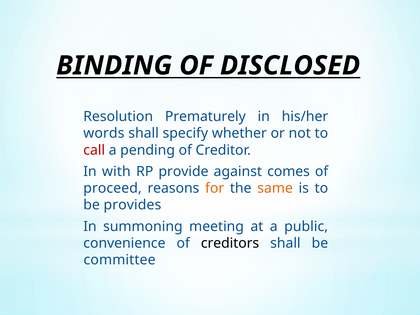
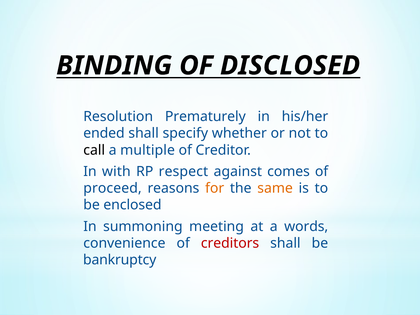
words: words -> ended
call colour: red -> black
pending: pending -> multiple
provide: provide -> respect
provides: provides -> enclosed
public: public -> words
creditors colour: black -> red
committee: committee -> bankruptcy
